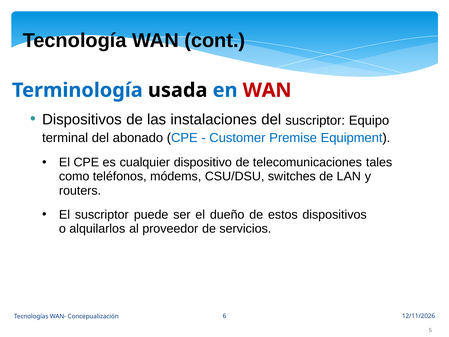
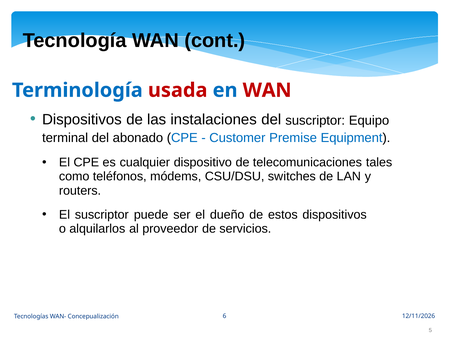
usada colour: black -> red
